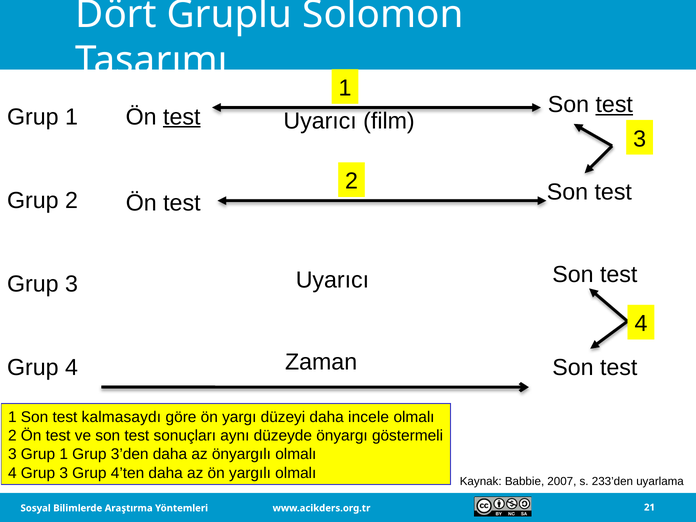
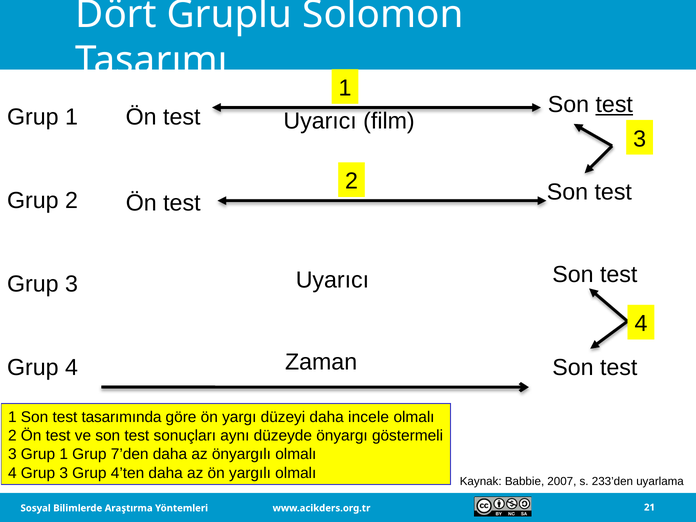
test at (182, 117) underline: present -> none
kalmasaydı: kalmasaydı -> tasarımında
3’den: 3’den -> 7’den
